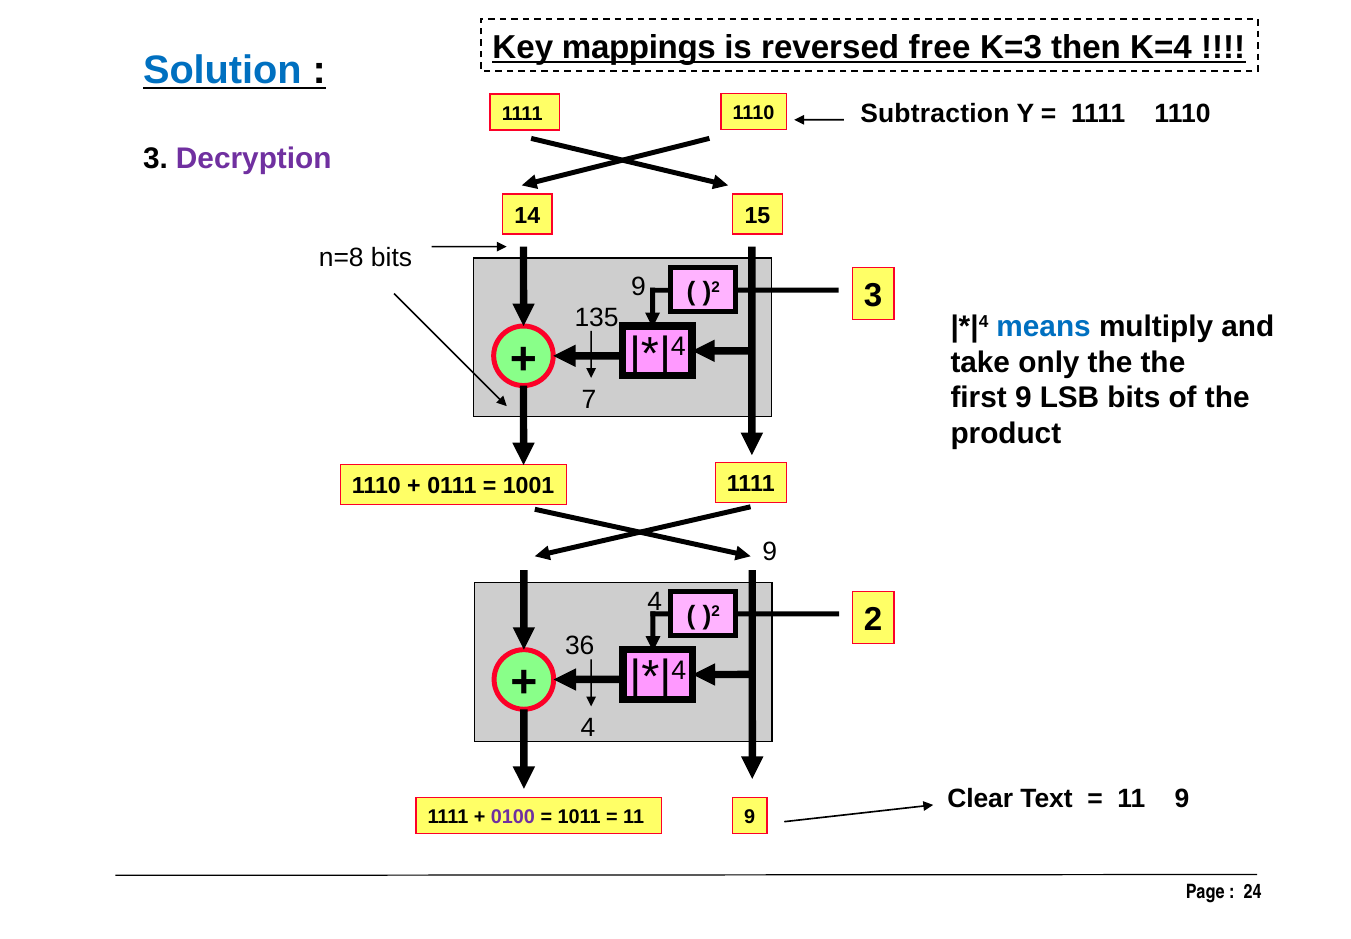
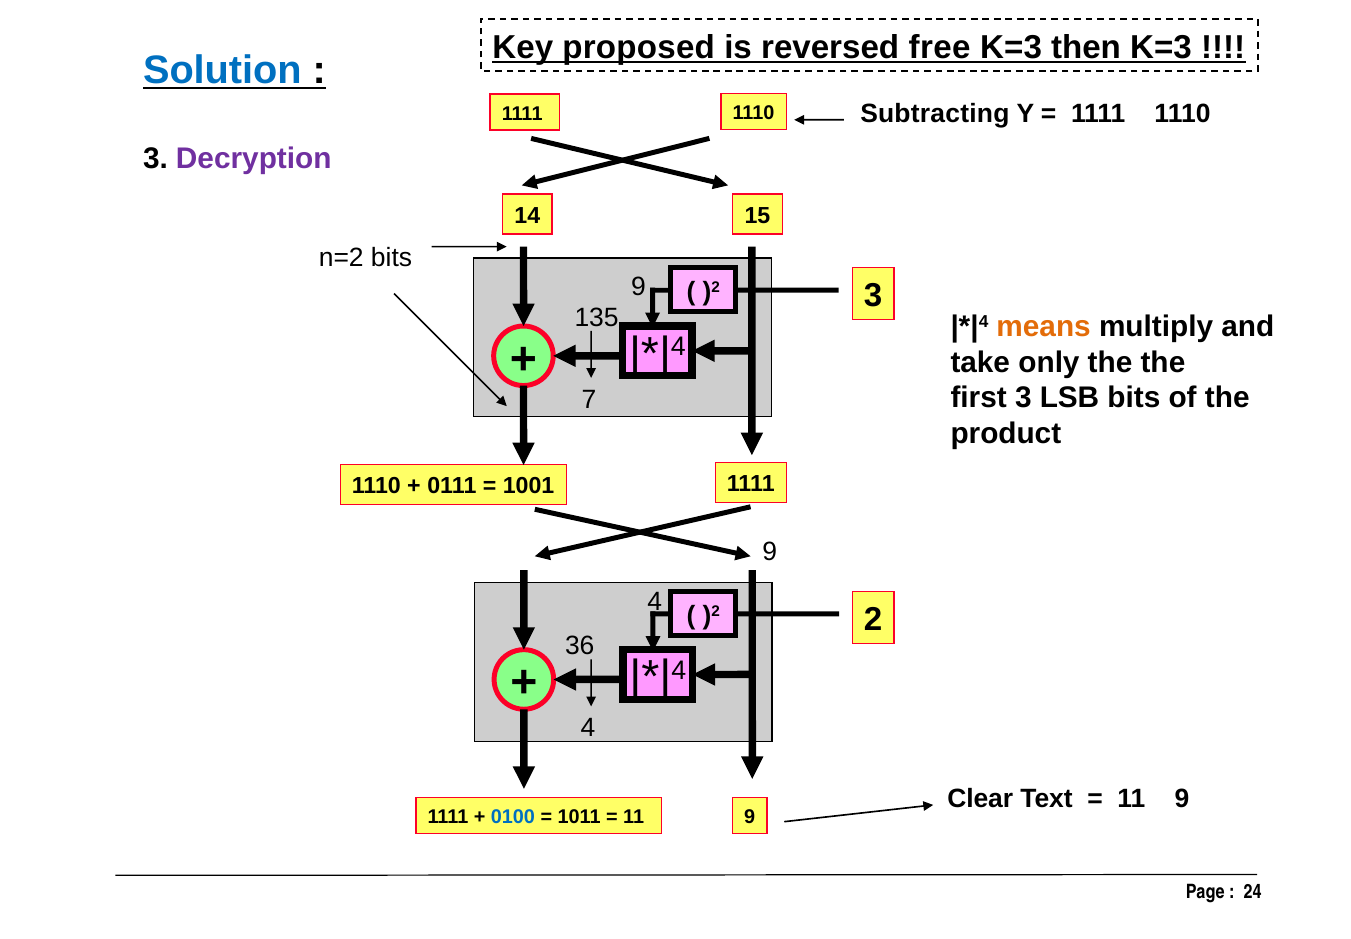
mappings: mappings -> proposed
then K=4: K=4 -> K=3
Subtraction: Subtraction -> Subtracting
n=8: n=8 -> n=2
means colour: blue -> orange
first 9: 9 -> 3
0100 colour: purple -> blue
